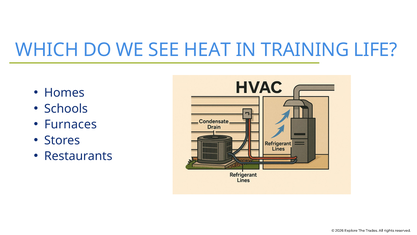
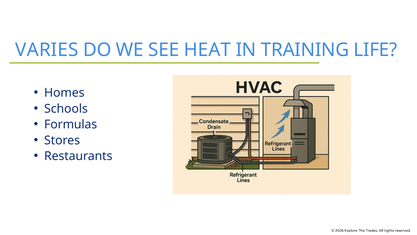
WHICH: WHICH -> VARIES
Furnaces: Furnaces -> Formulas
